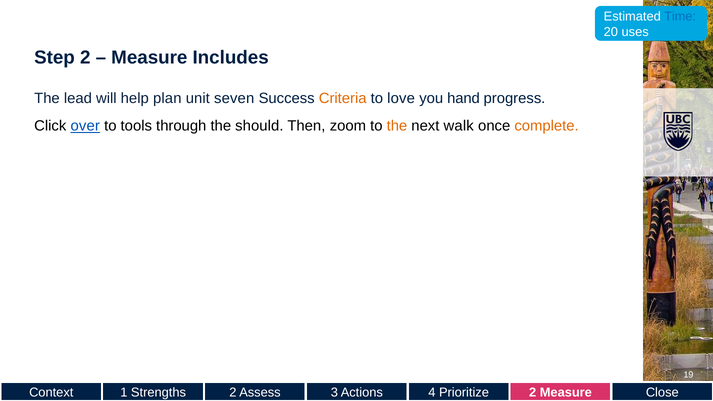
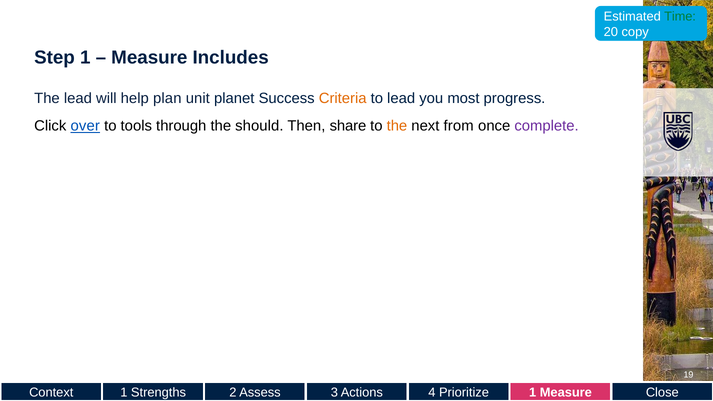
Time colour: blue -> green
uses: uses -> copy
Step 2: 2 -> 1
seven: seven -> planet
to love: love -> lead
hand: hand -> most
zoom: zoom -> share
walk: walk -> from
complete colour: orange -> purple
2 at (533, 392): 2 -> 1
